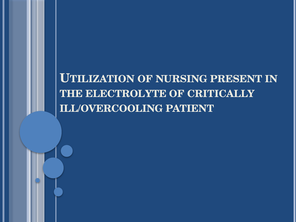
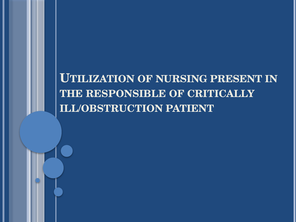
ELECTROLYTE: ELECTROLYTE -> RESPONSIBLE
ILL/OVERCOOLING: ILL/OVERCOOLING -> ILL/OBSTRUCTION
